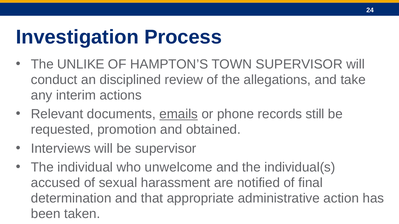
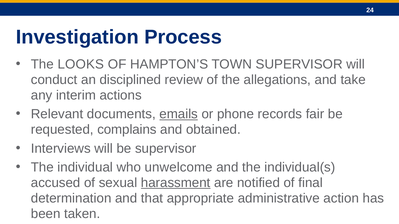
UNLIKE: UNLIKE -> LOOKS
still: still -> fair
promotion: promotion -> complains
harassment underline: none -> present
